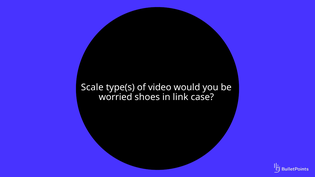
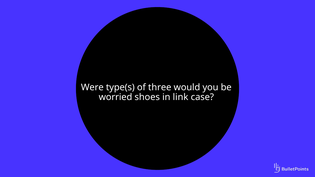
Scale: Scale -> Were
video: video -> three
